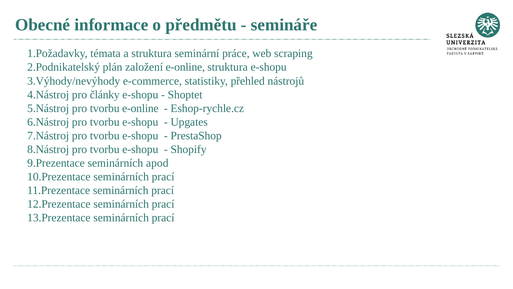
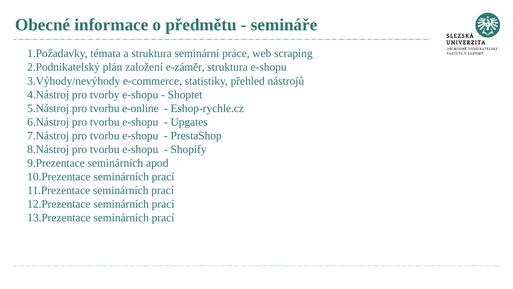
založení e-online: e-online -> e-záměr
články: články -> tvorby
